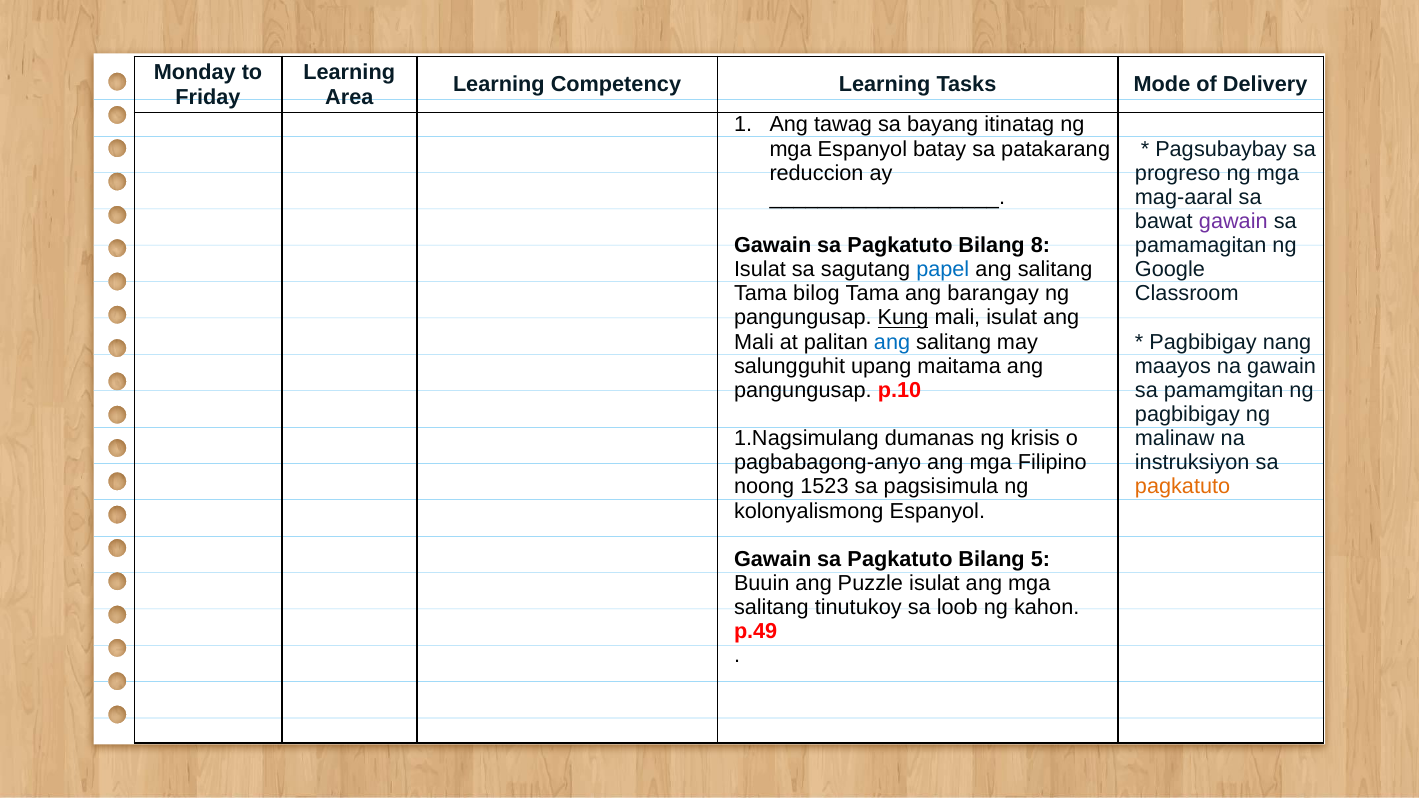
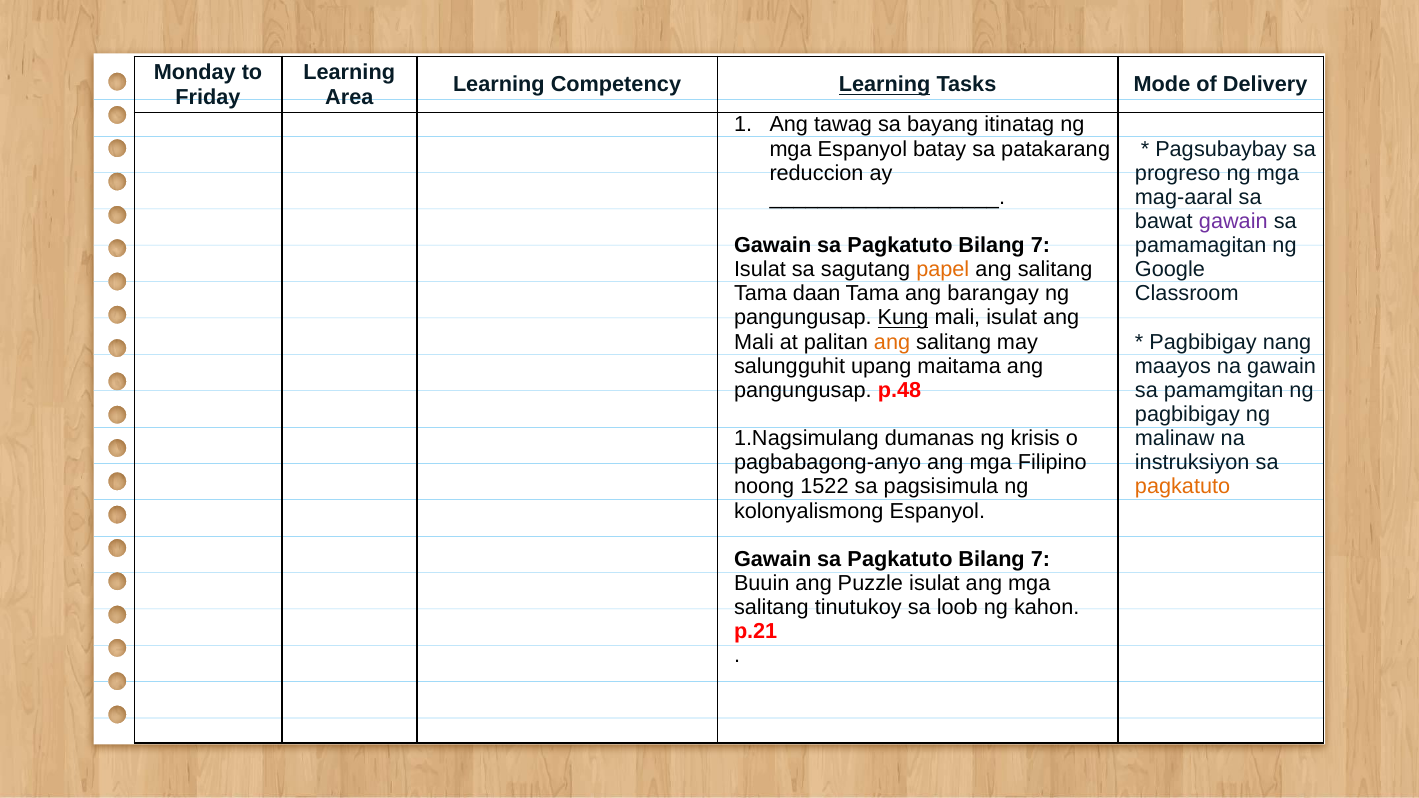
Learning at (885, 85) underline: none -> present
8 at (1040, 246): 8 -> 7
papel colour: blue -> orange
bilog: bilog -> daan
ang at (892, 342) colour: blue -> orange
p.10: p.10 -> p.48
1523: 1523 -> 1522
5 at (1040, 559): 5 -> 7
p.49: p.49 -> p.21
